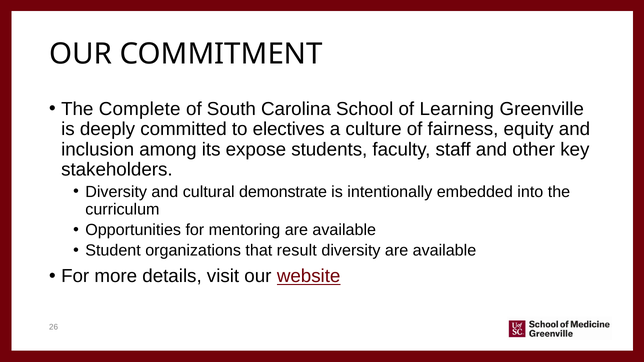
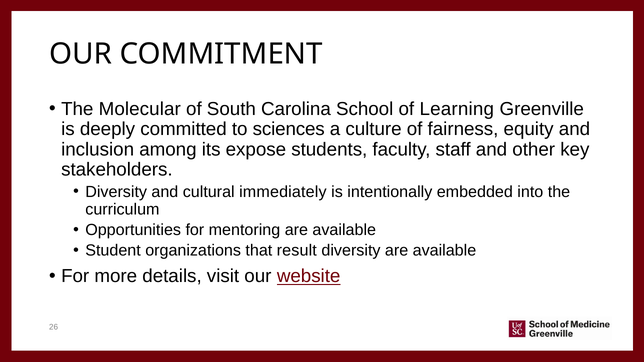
Complete: Complete -> Molecular
electives: electives -> sciences
demonstrate: demonstrate -> immediately
